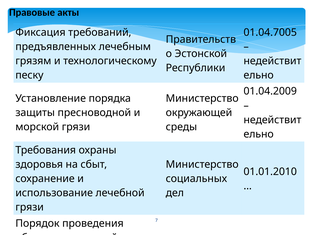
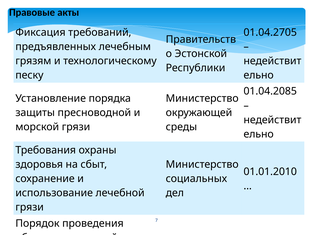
01.04.7005: 01.04.7005 -> 01.04.2705
01.04.2009: 01.04.2009 -> 01.04.2085
